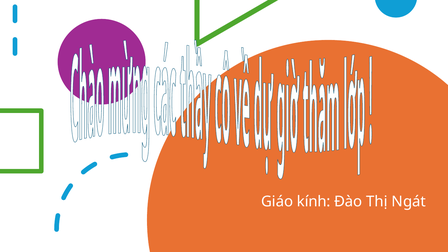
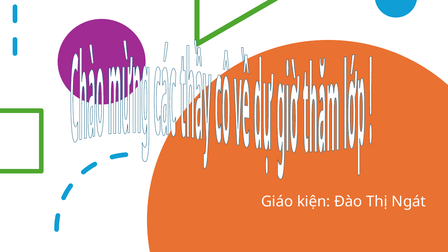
kính: kính -> kiện
